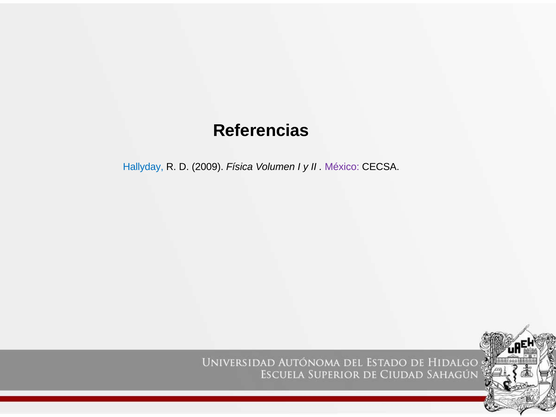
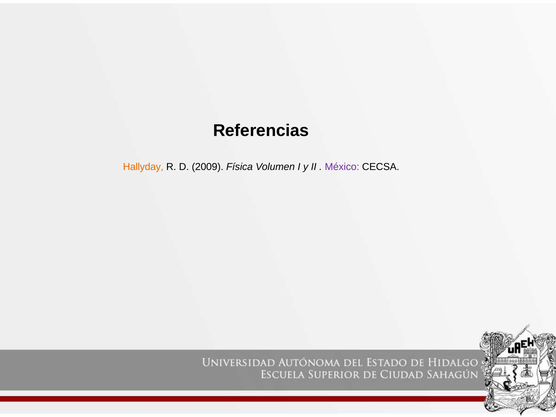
Hallyday colour: blue -> orange
